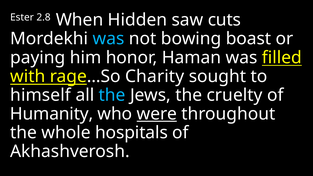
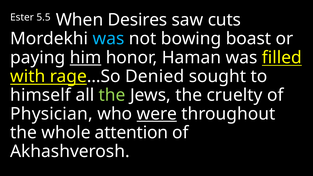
2.8: 2.8 -> 5.5
Hidden: Hidden -> Desires
him underline: none -> present
Charity: Charity -> Denied
the at (112, 95) colour: light blue -> light green
Humanity: Humanity -> Physician
hospitals: hospitals -> attention
